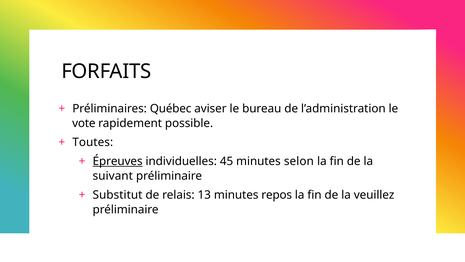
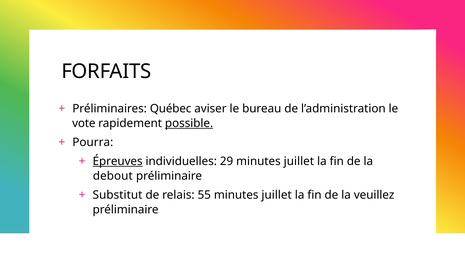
possible underline: none -> present
Toutes: Toutes -> Pourra
45: 45 -> 29
selon at (299, 161): selon -> juillet
suivant: suivant -> debout
13: 13 -> 55
repos at (277, 195): repos -> juillet
